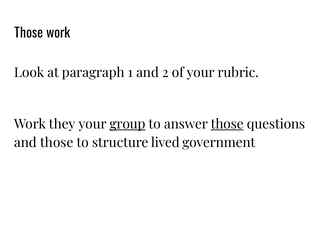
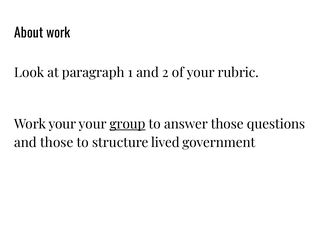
Those at (29, 33): Those -> About
Work they: they -> your
those at (227, 124) underline: present -> none
